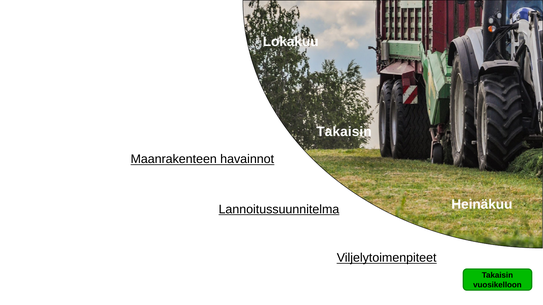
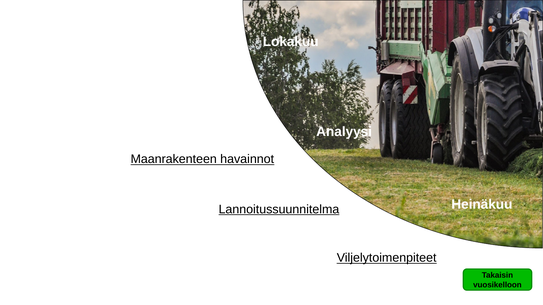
Takaisin at (344, 132): Takaisin -> Analyysi
